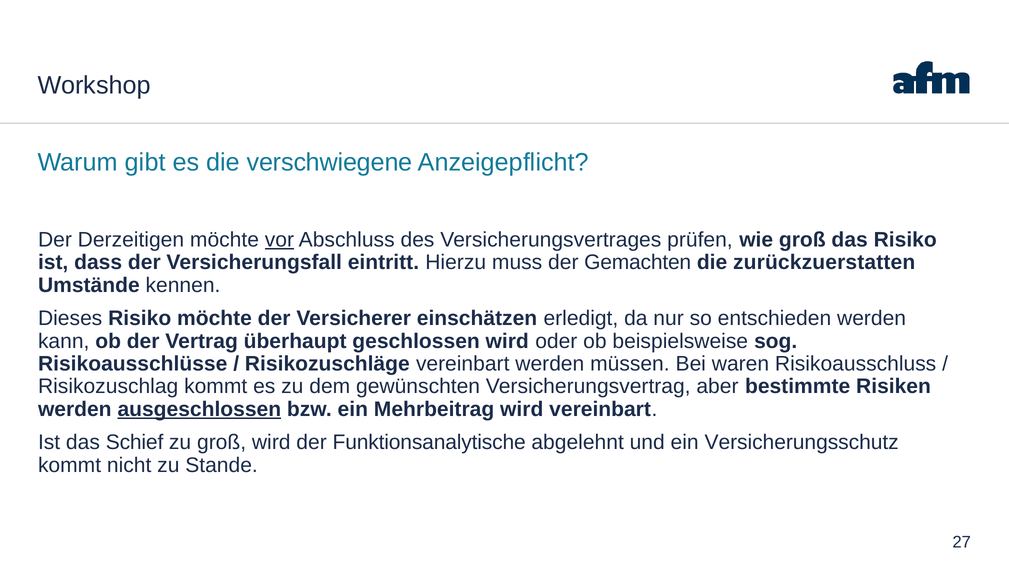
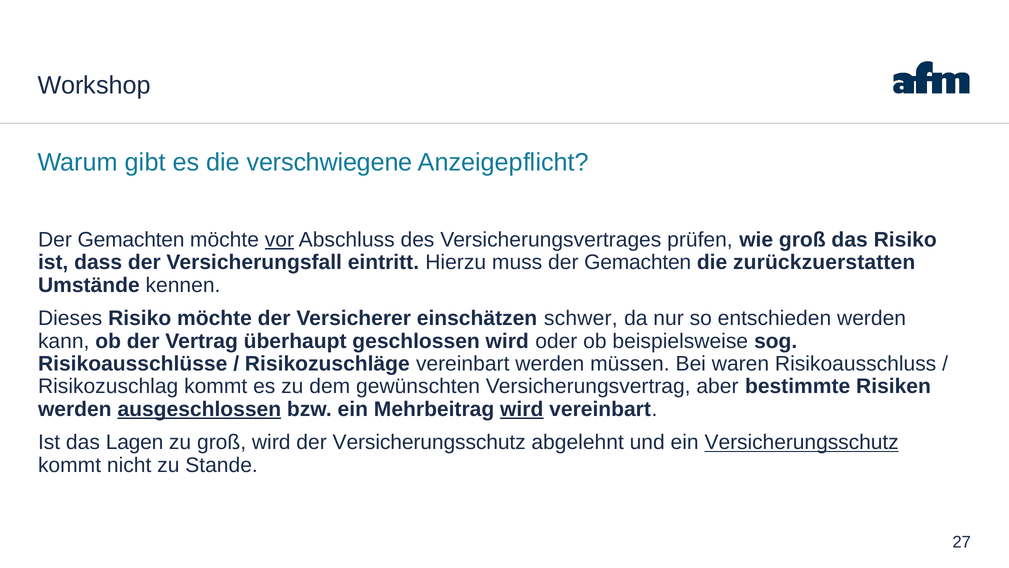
Derzeitigen at (131, 240): Derzeitigen -> Gemachten
erledigt: erledigt -> schwer
wird at (522, 409) underline: none -> present
Schief: Schief -> Lagen
der Funktionsanalytische: Funktionsanalytische -> Versicherungsschutz
Versicherungsschutz at (802, 442) underline: none -> present
